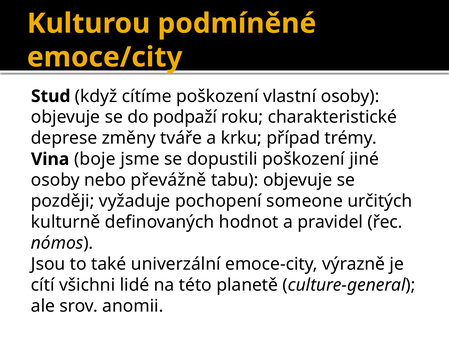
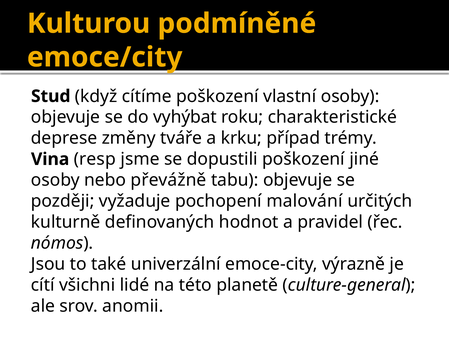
podpaží: podpaží -> vyhýbat
boje: boje -> resp
someone: someone -> malování
